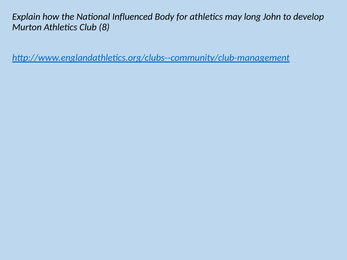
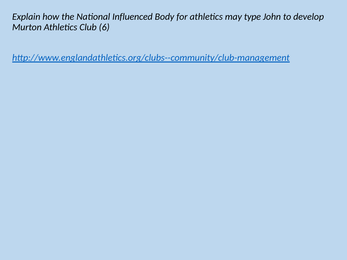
long: long -> type
8: 8 -> 6
